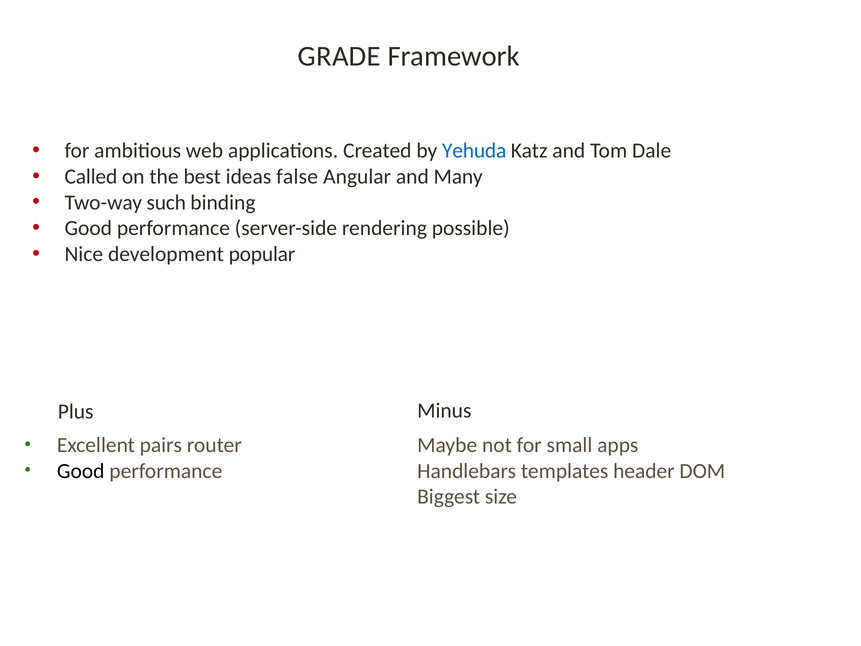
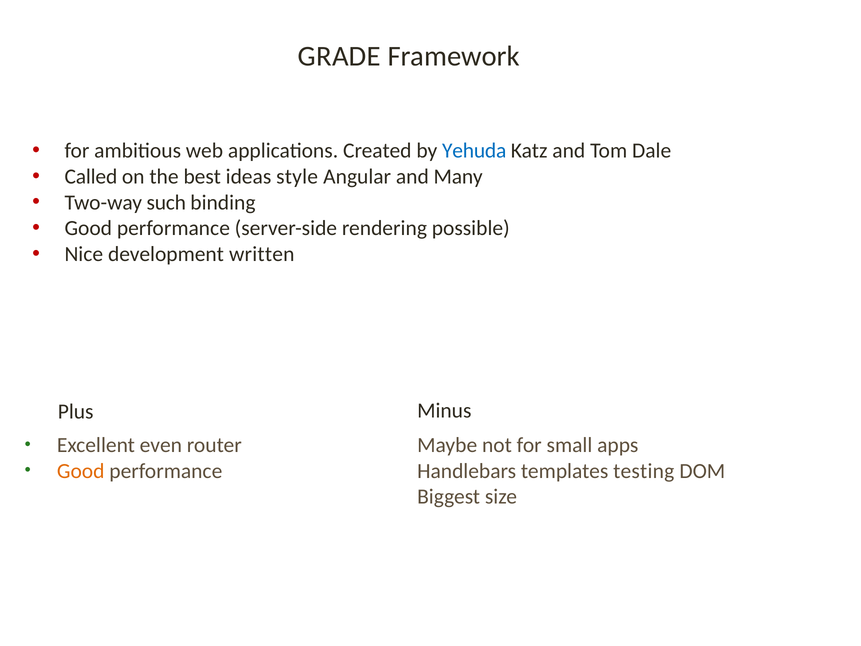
false: false -> style
popular: popular -> written
pairs: pairs -> even
Good at (81, 471) colour: black -> orange
header: header -> testing
